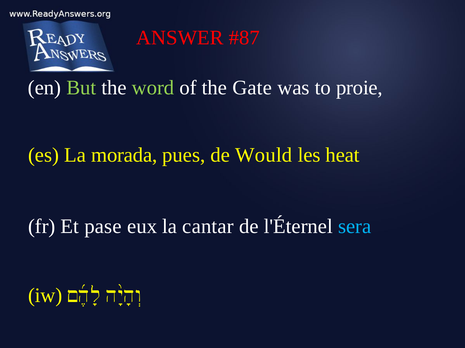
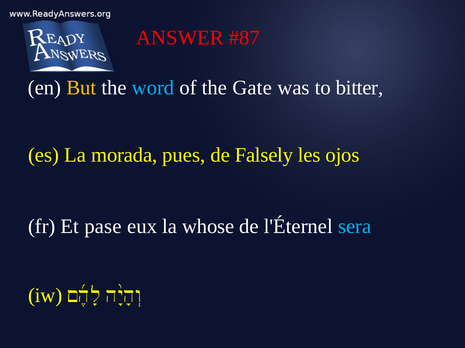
But colour: light green -> yellow
word colour: light green -> light blue
proie: proie -> bitter
Would: Would -> Falsely
heat: heat -> ojos
cantar: cantar -> whose
